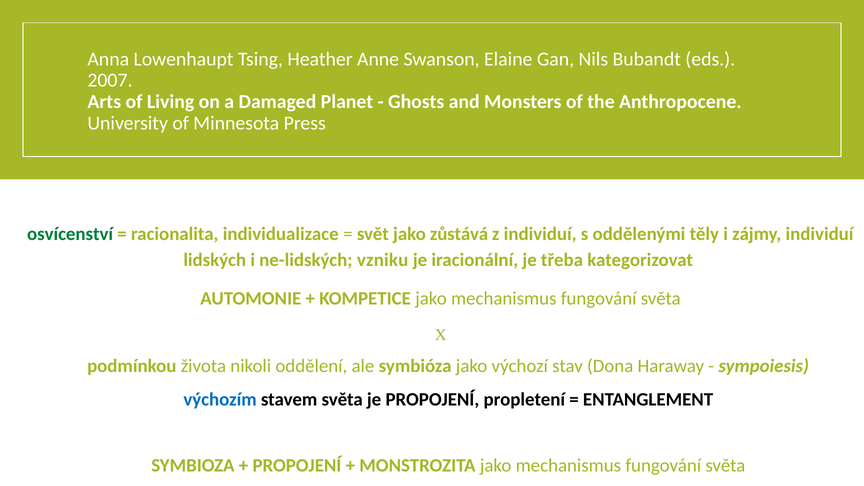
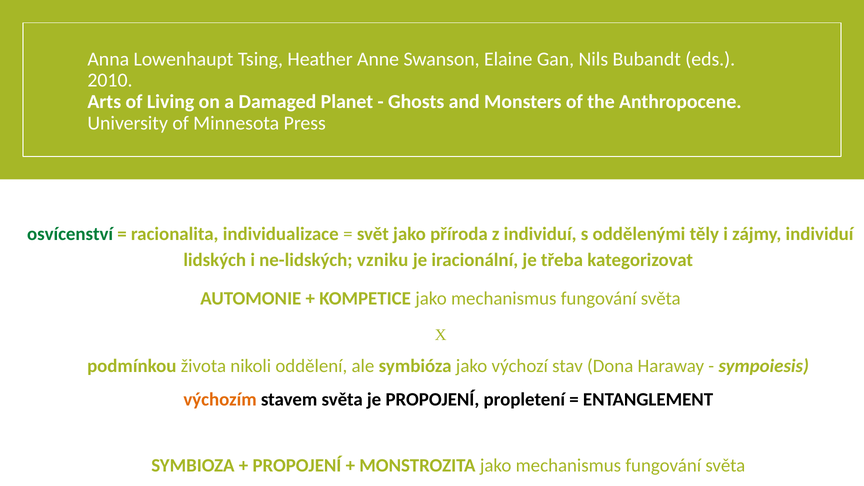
2007: 2007 -> 2010
zůstává: zůstává -> příroda
výchozím colour: blue -> orange
